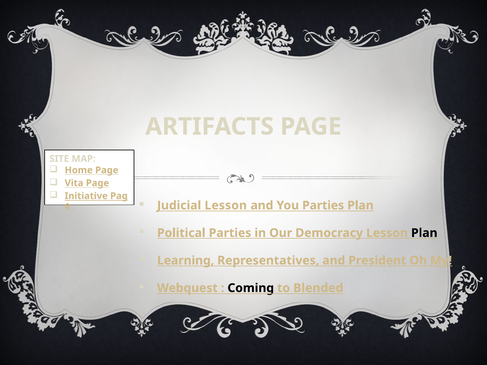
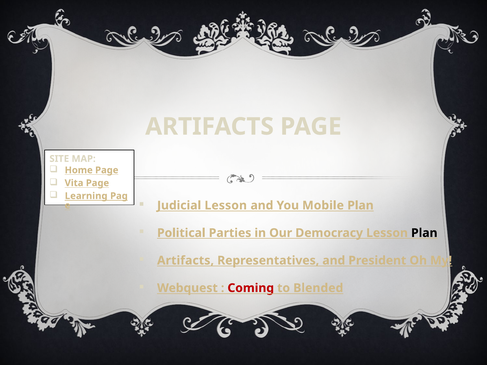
Initiative: Initiative -> Learning
You Parties: Parties -> Mobile
Learning at (186, 261): Learning -> Artifacts
Coming colour: black -> red
